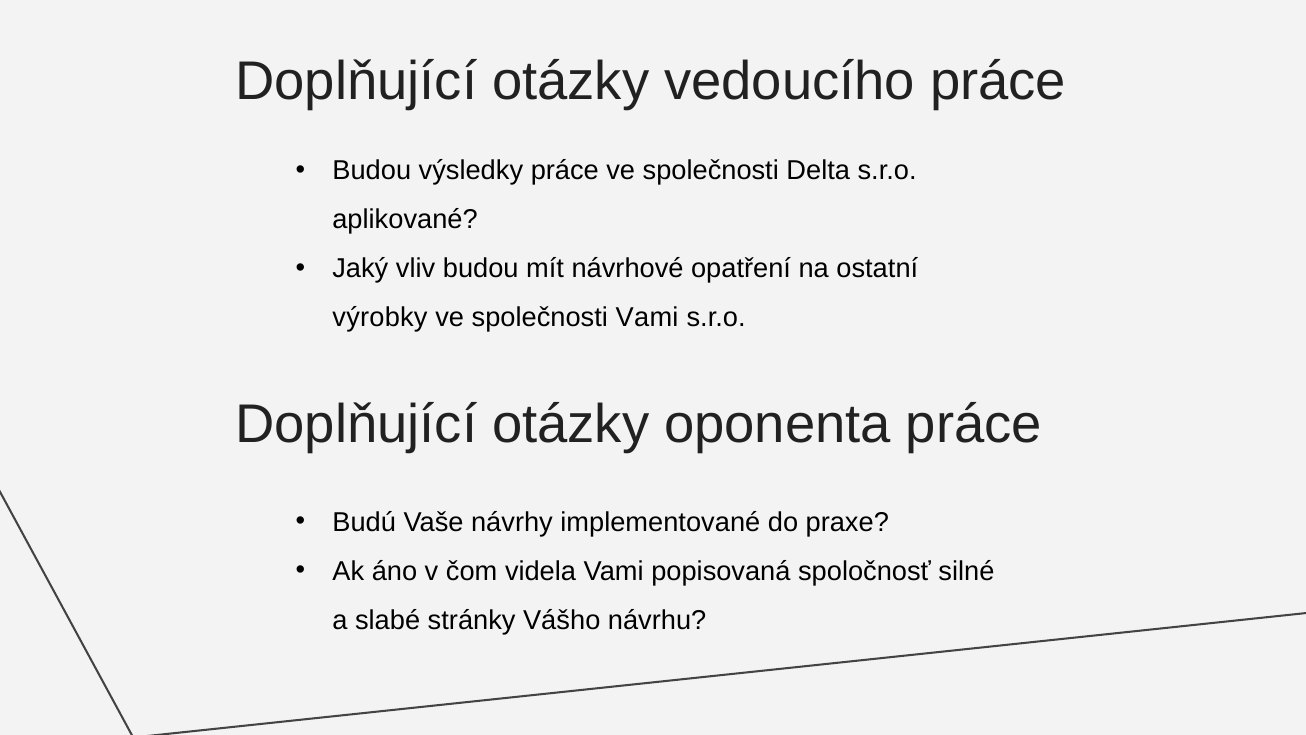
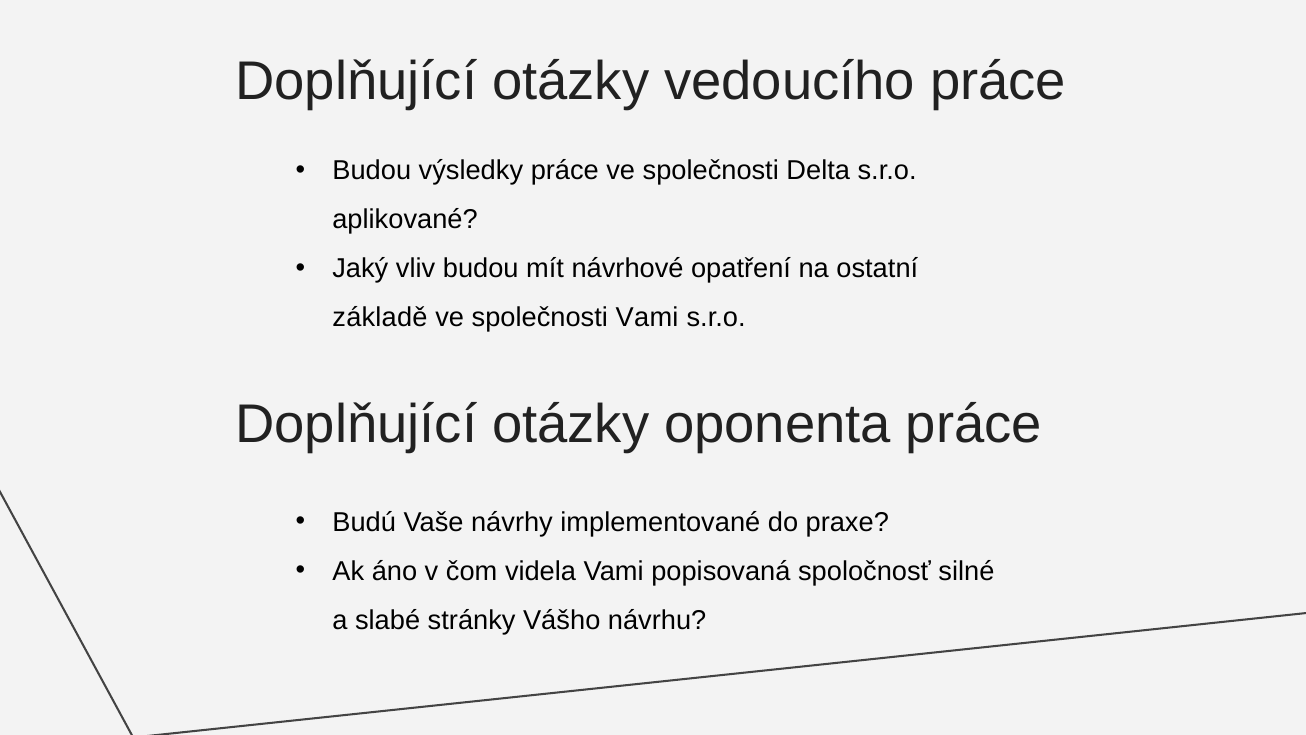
výrobky: výrobky -> základě
